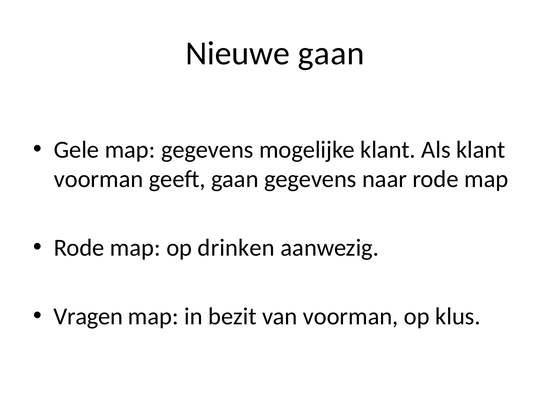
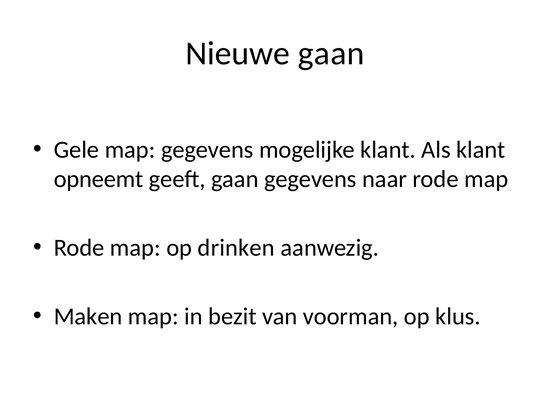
voorman at (99, 179): voorman -> opneemt
Vragen: Vragen -> Maken
